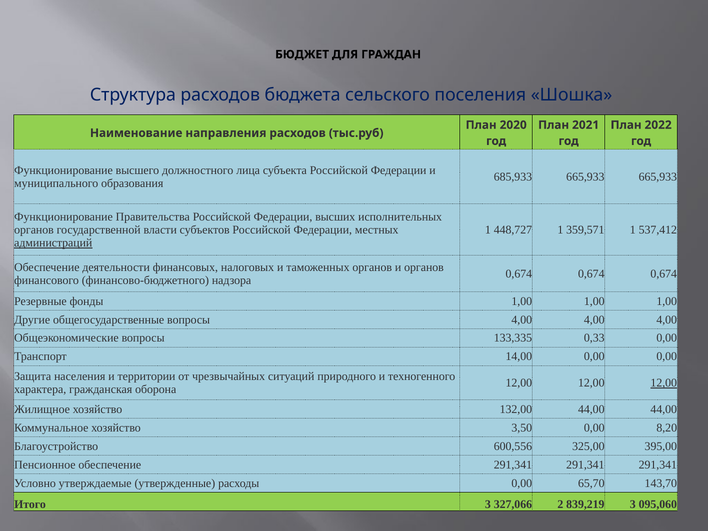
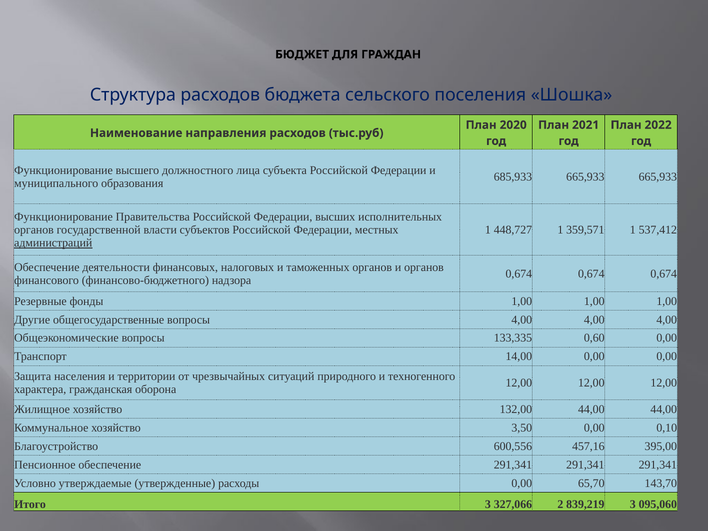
0,33: 0,33 -> 0,60
12,00 at (664, 383) underline: present -> none
8,20: 8,20 -> 0,10
325,00: 325,00 -> 457,16
